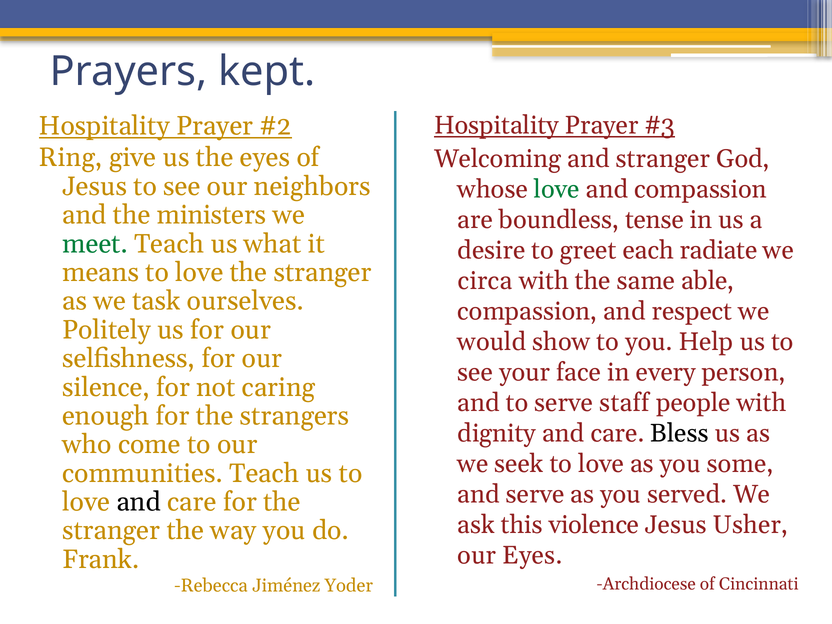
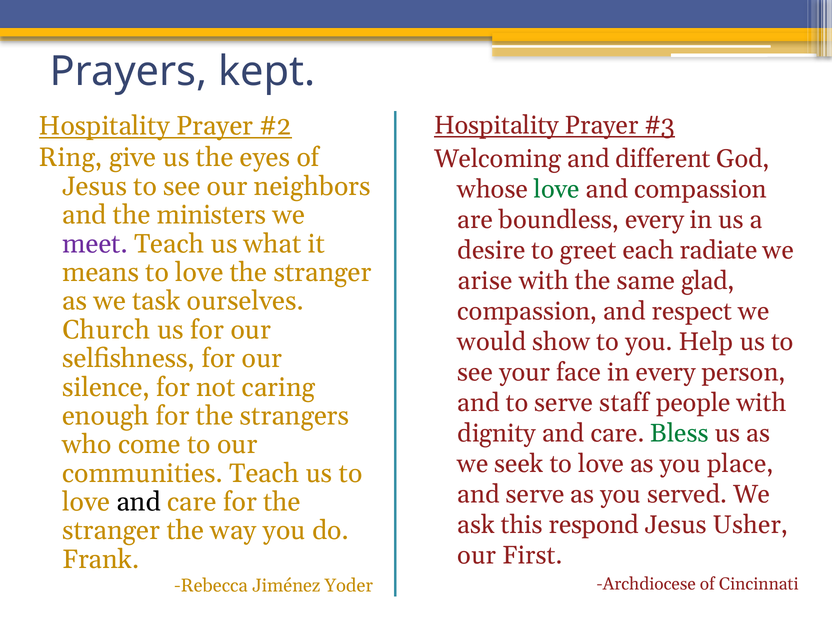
and stranger: stranger -> different
boundless tense: tense -> every
meet colour: green -> purple
circa: circa -> arise
able: able -> glad
Politely: Politely -> Church
Bless colour: black -> green
some: some -> place
violence: violence -> respond
our Eyes: Eyes -> First
